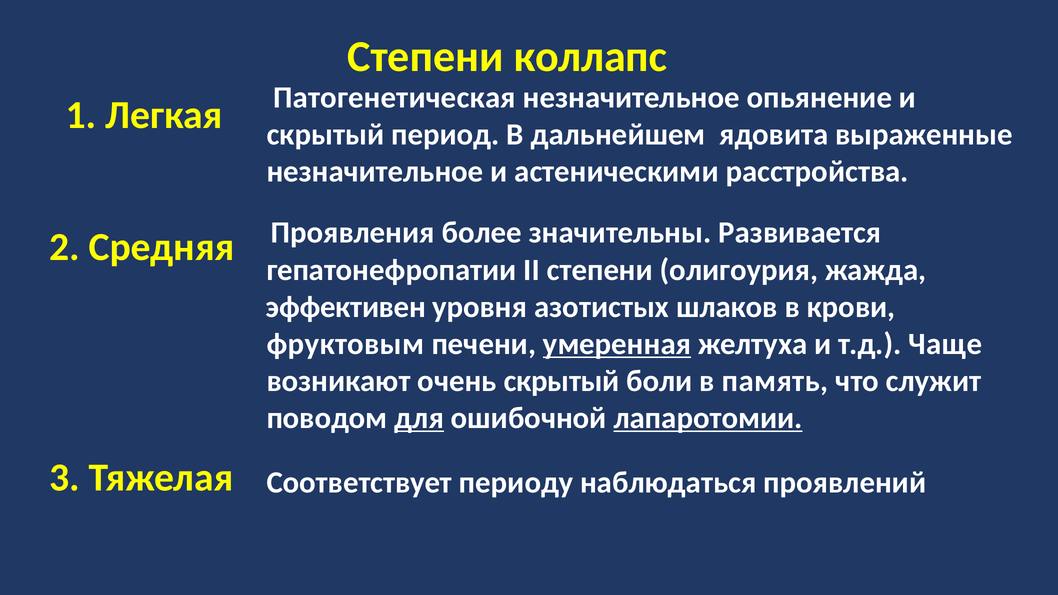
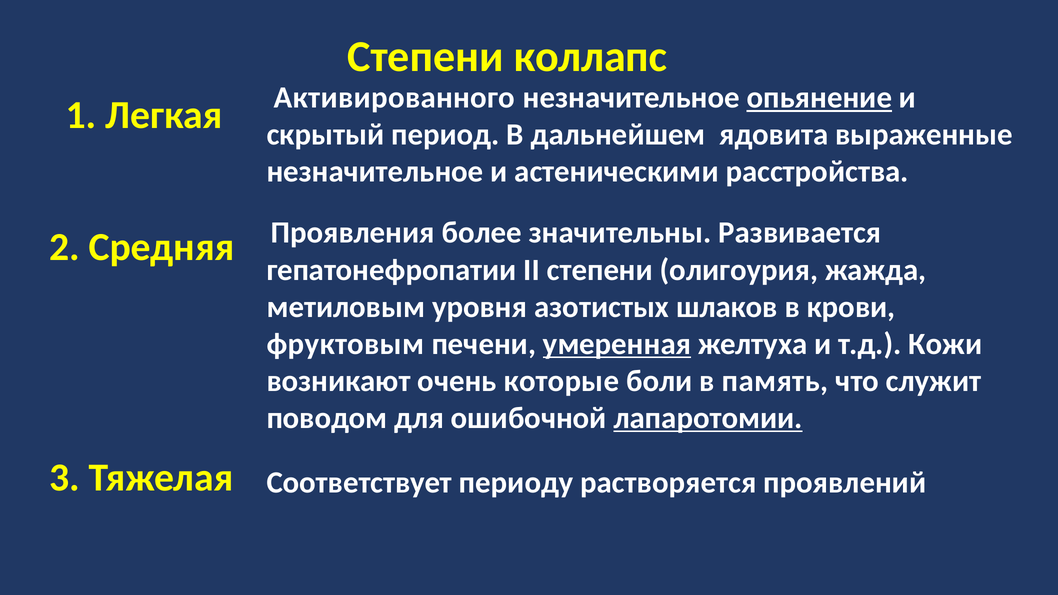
Патогенетическая: Патогенетическая -> Активированного
опьянение underline: none -> present
эффективен: эффективен -> метиловым
Чаще: Чаще -> Кожи
очень скрытый: скрытый -> которые
для underline: present -> none
наблюдаться: наблюдаться -> растворяется
